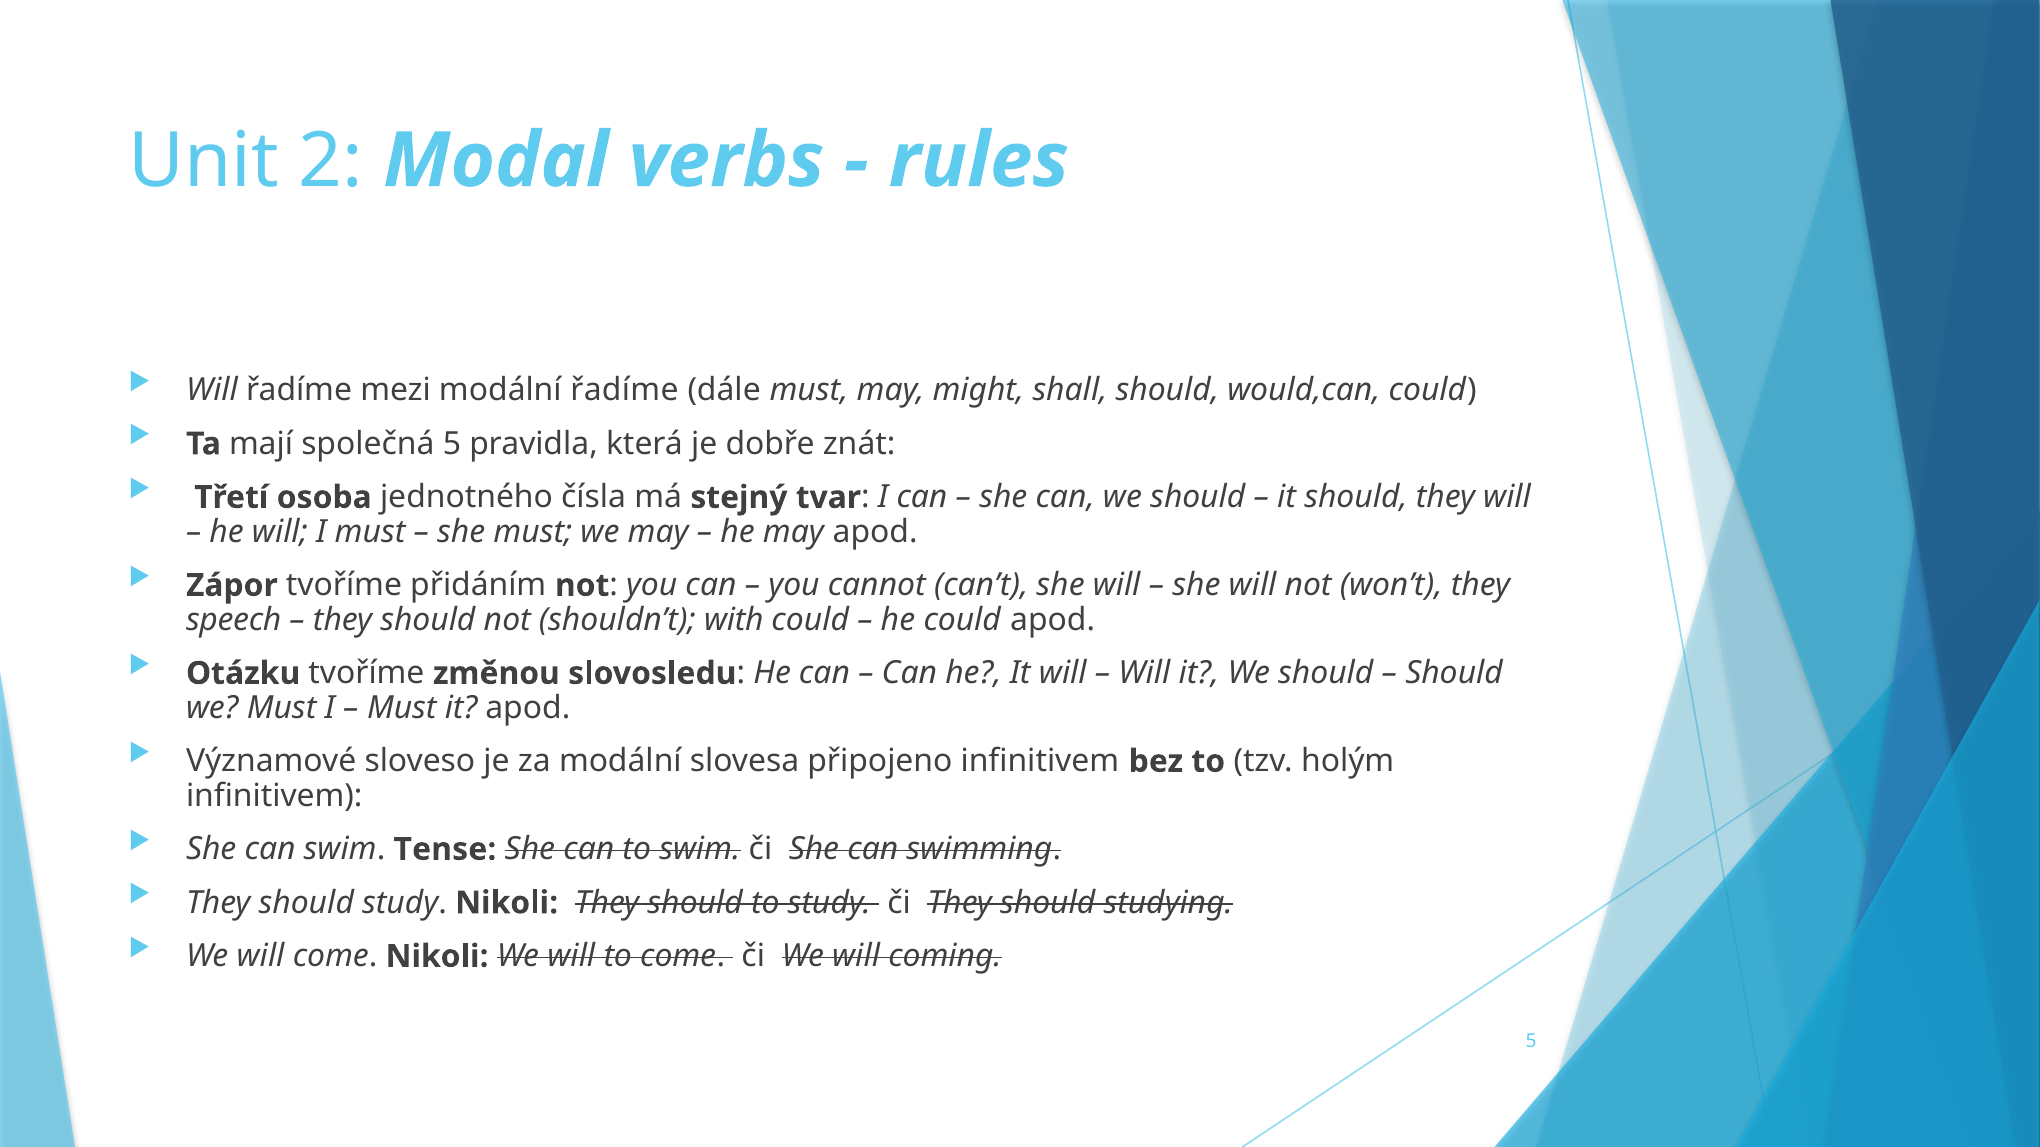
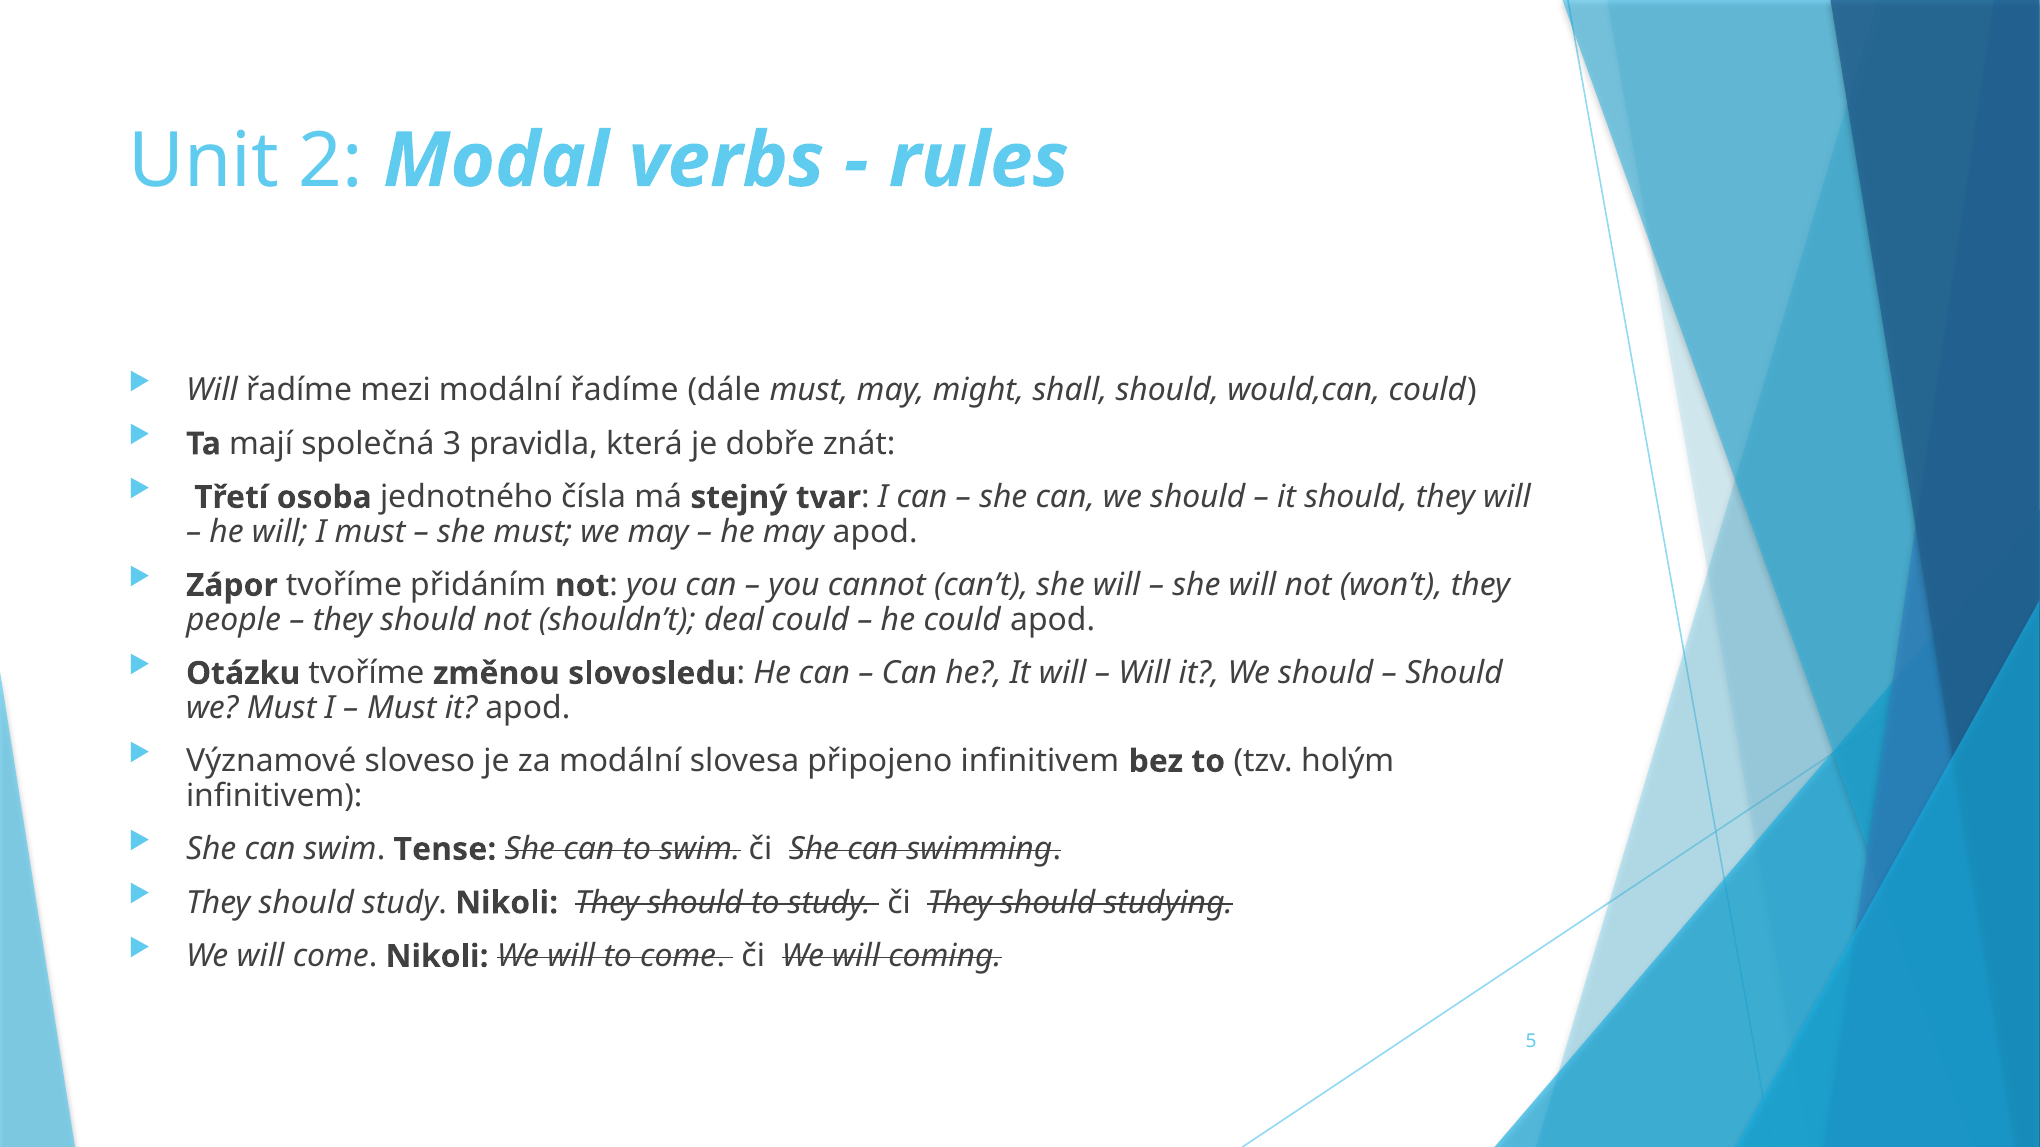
společná 5: 5 -> 3
speech: speech -> people
with: with -> deal
